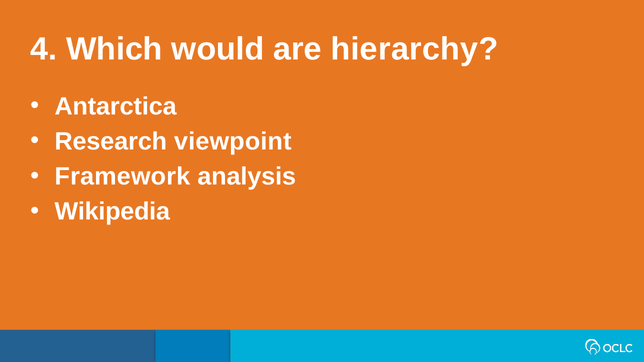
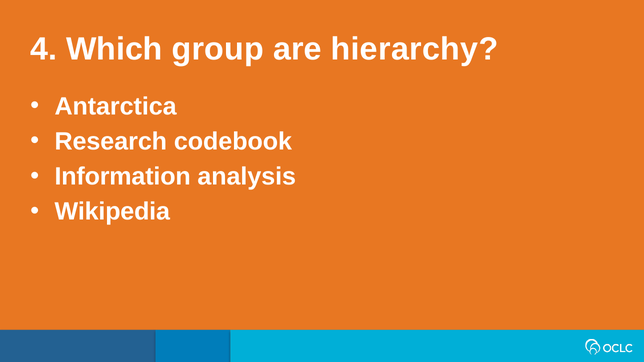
would: would -> group
viewpoint: viewpoint -> codebook
Framework: Framework -> Information
